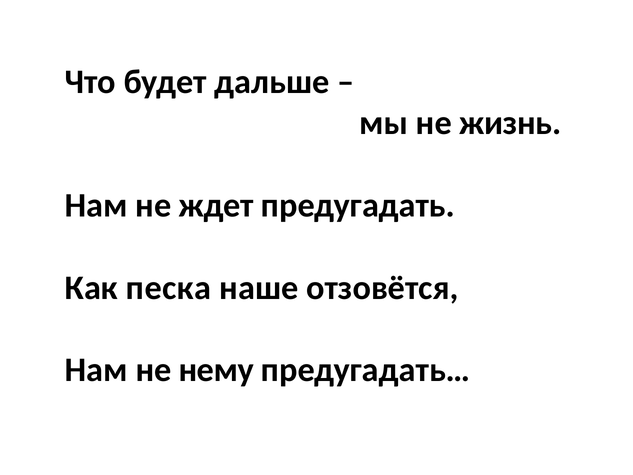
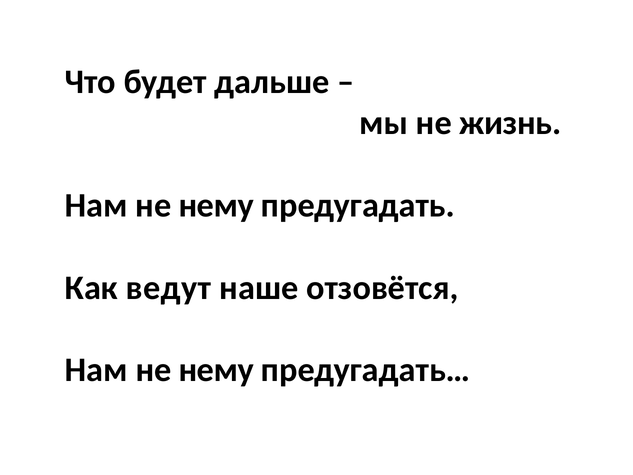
ждет at (216, 205): ждет -> нему
песка: песка -> ведут
